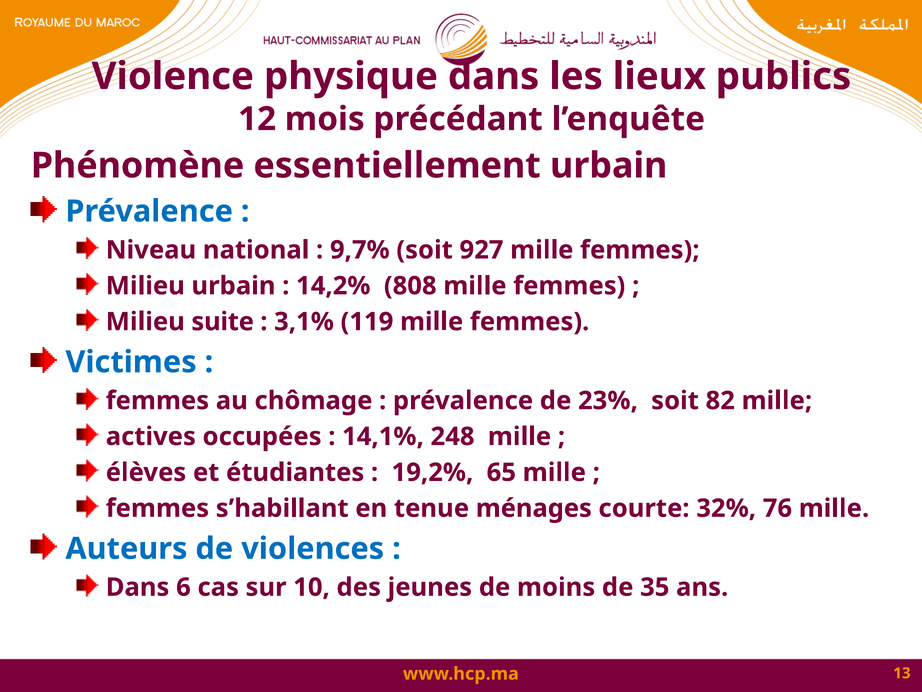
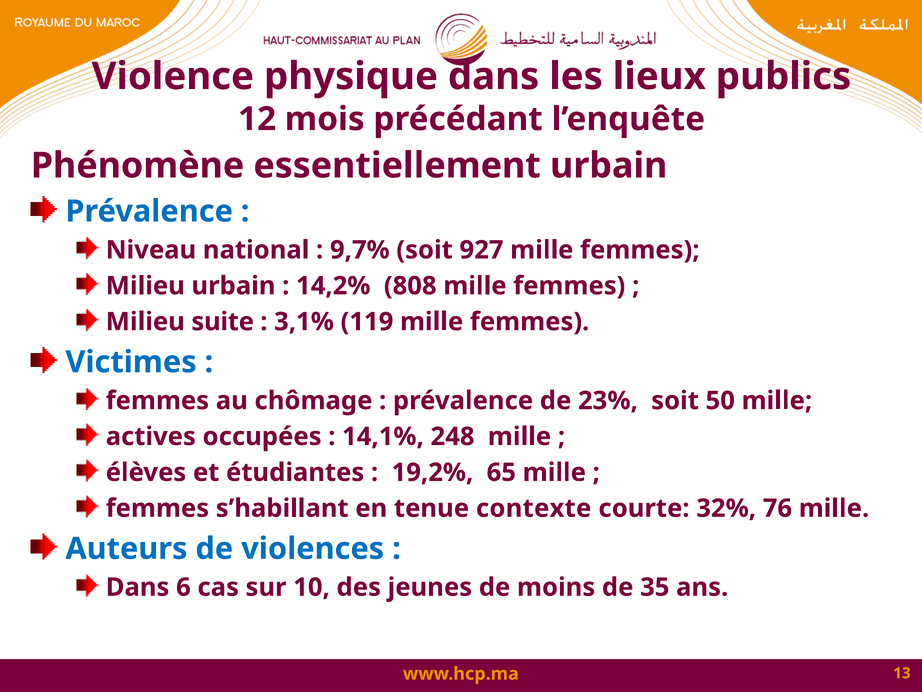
82: 82 -> 50
ménages: ménages -> contexte
